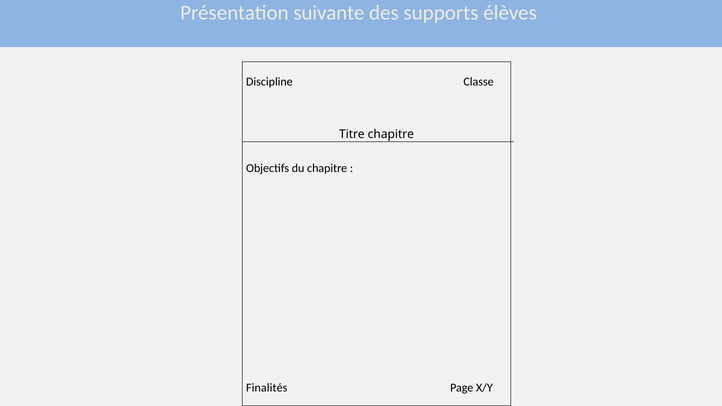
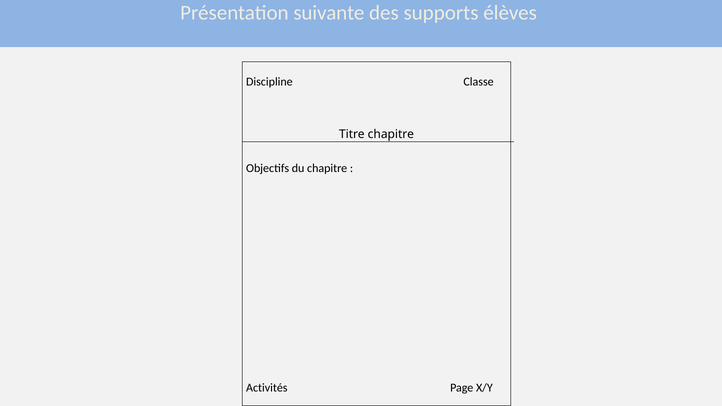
Finalités: Finalités -> Activités
